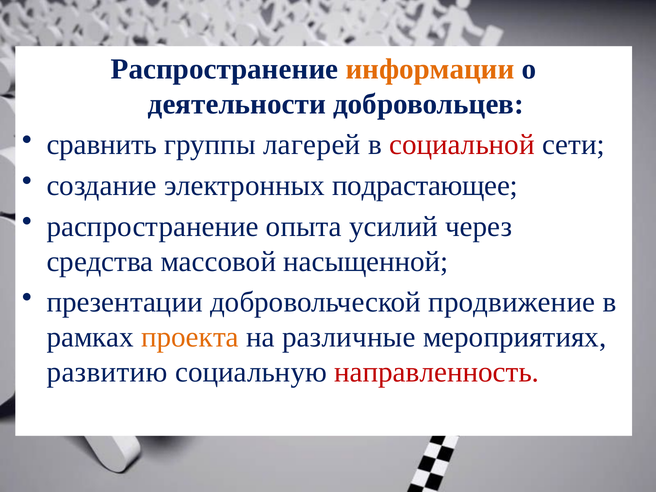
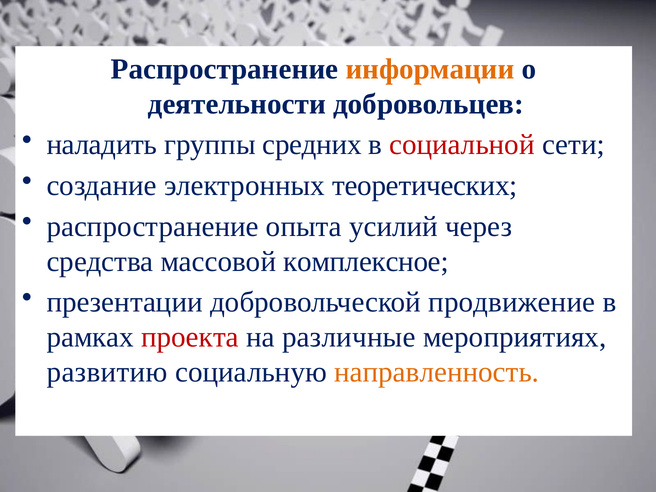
сравнить: сравнить -> наладить
лагерей: лагерей -> средних
подрастающее: подрастающее -> теоретических
насыщенной: насыщенной -> комплексное
проекта colour: orange -> red
направленность colour: red -> orange
